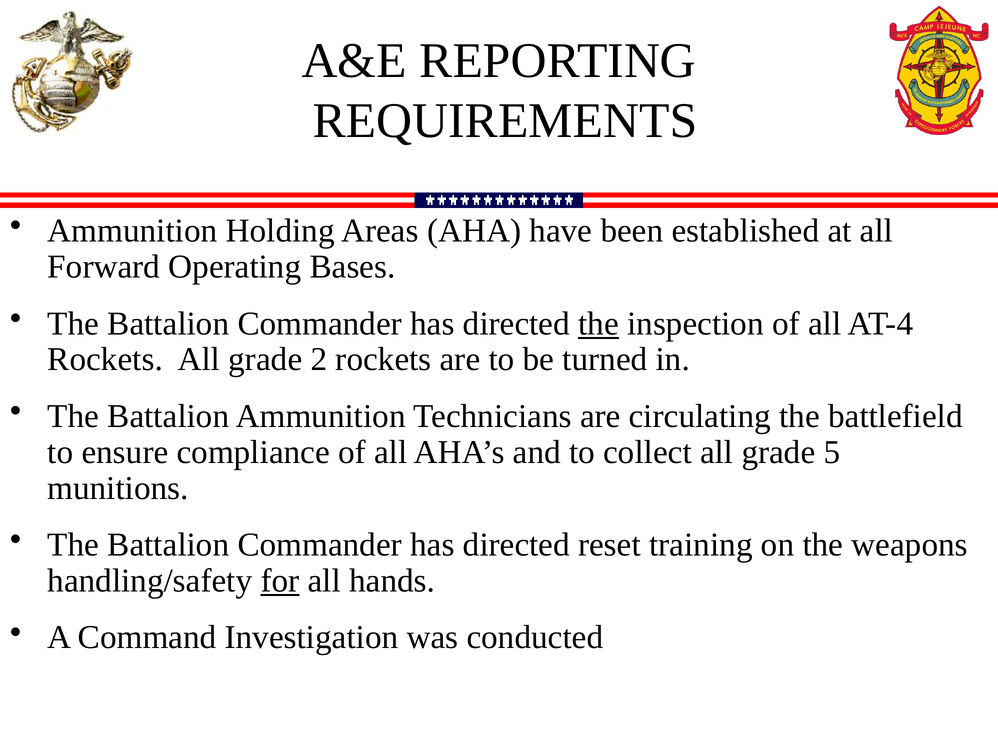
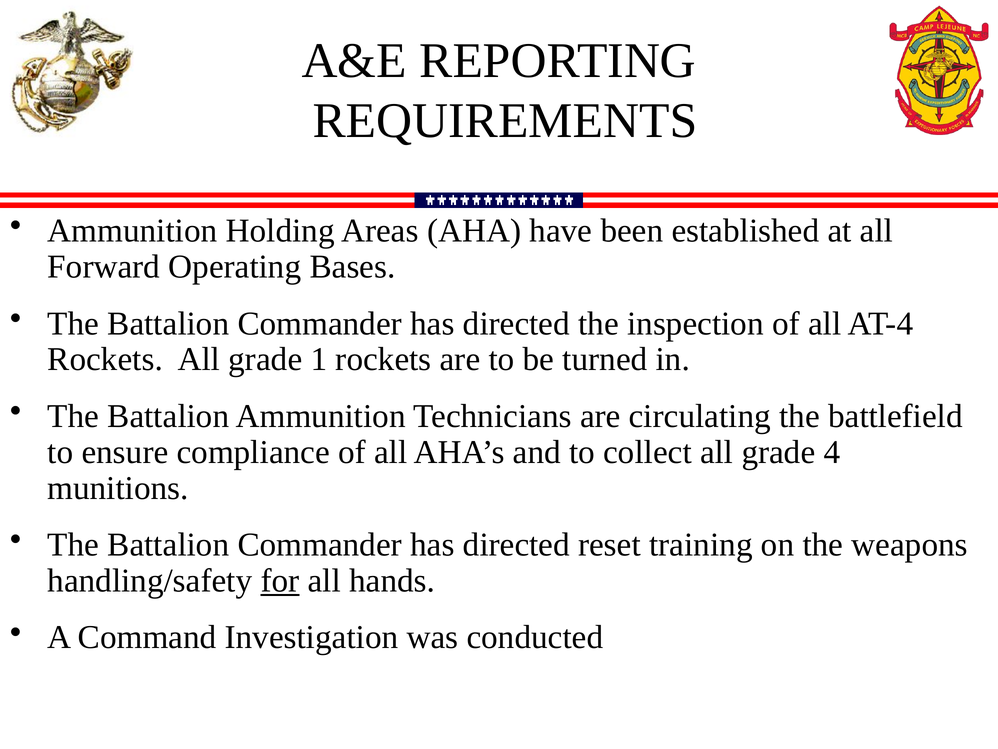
the at (599, 323) underline: present -> none
2: 2 -> 1
5: 5 -> 4
